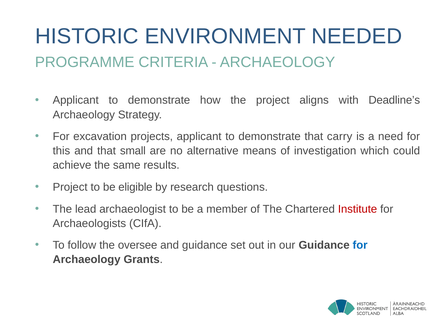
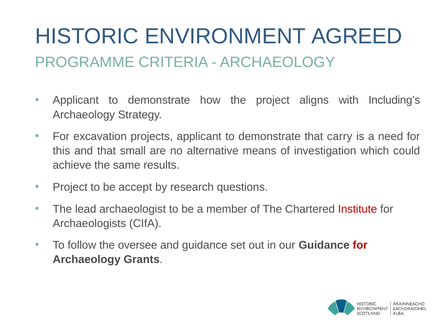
NEEDED: NEEDED -> AGREED
Deadline’s: Deadline’s -> Including’s
eligible: eligible -> accept
for at (360, 245) colour: blue -> red
